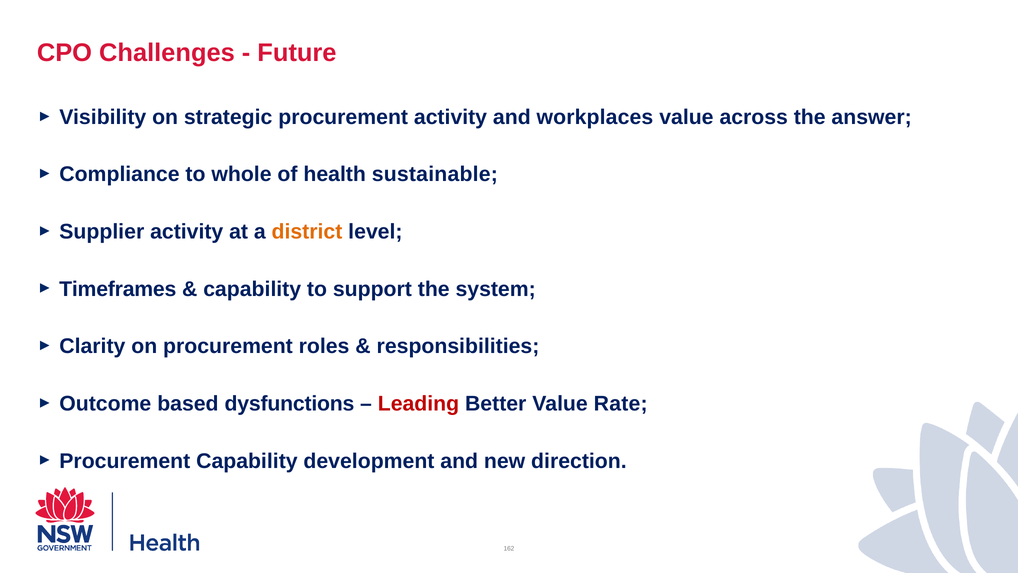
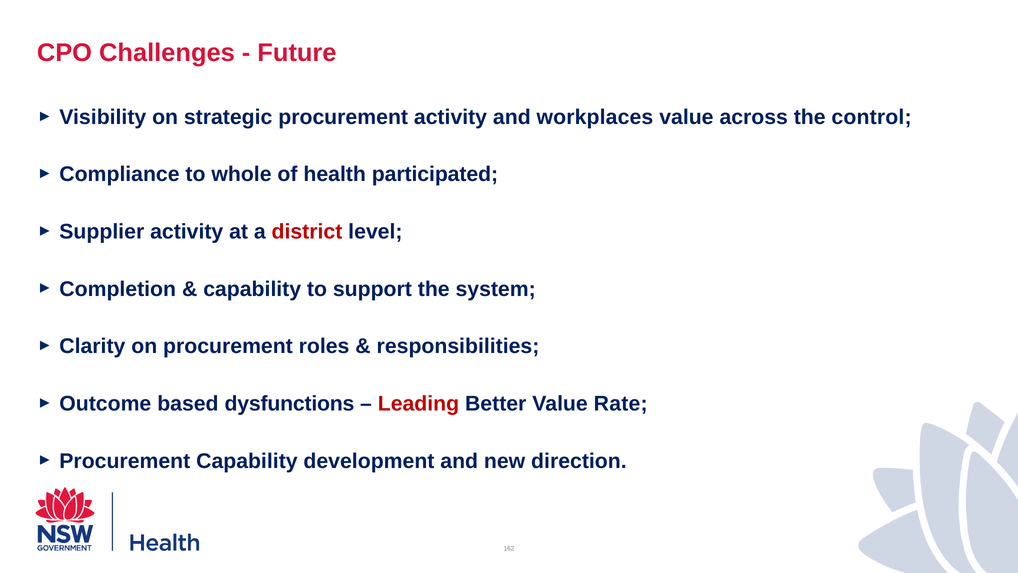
answer: answer -> control
sustainable: sustainable -> participated
district colour: orange -> red
Timeframes: Timeframes -> Completion
